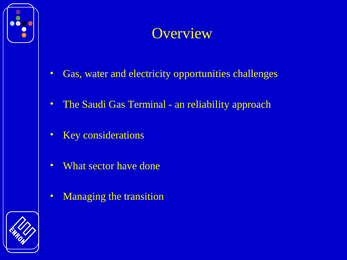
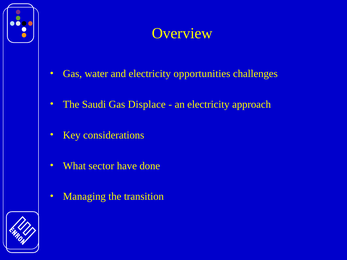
Terminal: Terminal -> Displace
an reliability: reliability -> electricity
